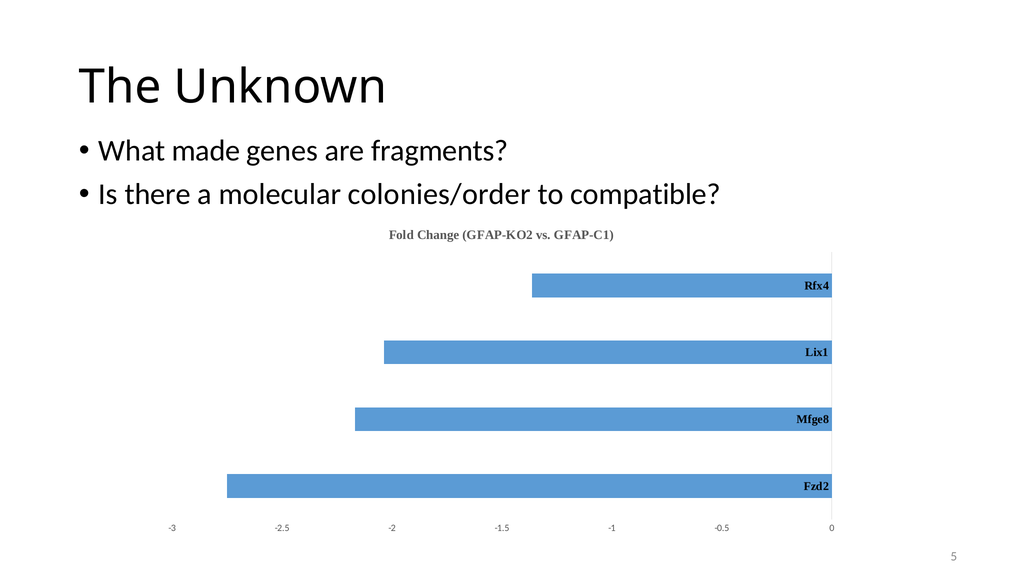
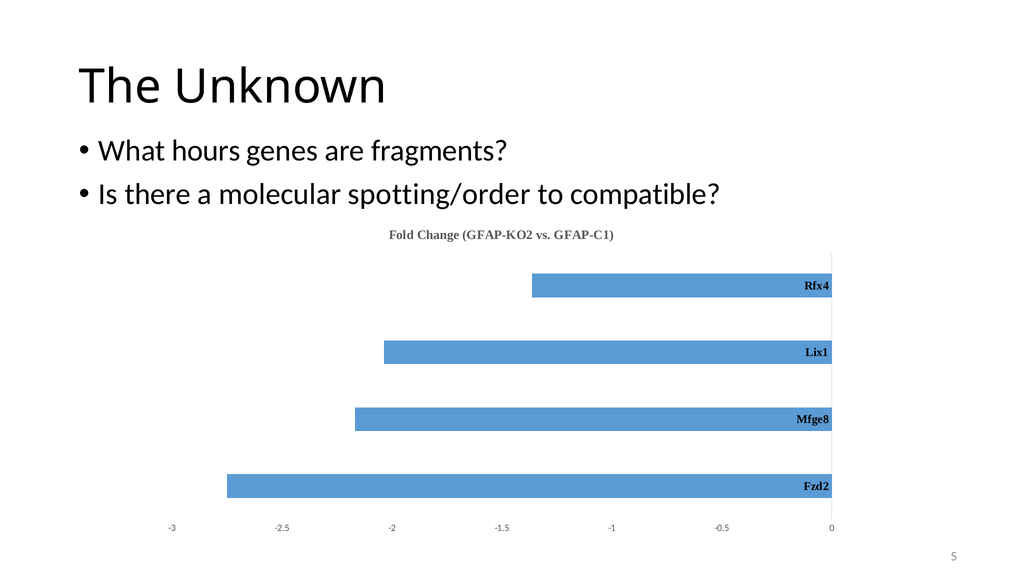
made: made -> hours
colonies/order: colonies/order -> spotting/order
